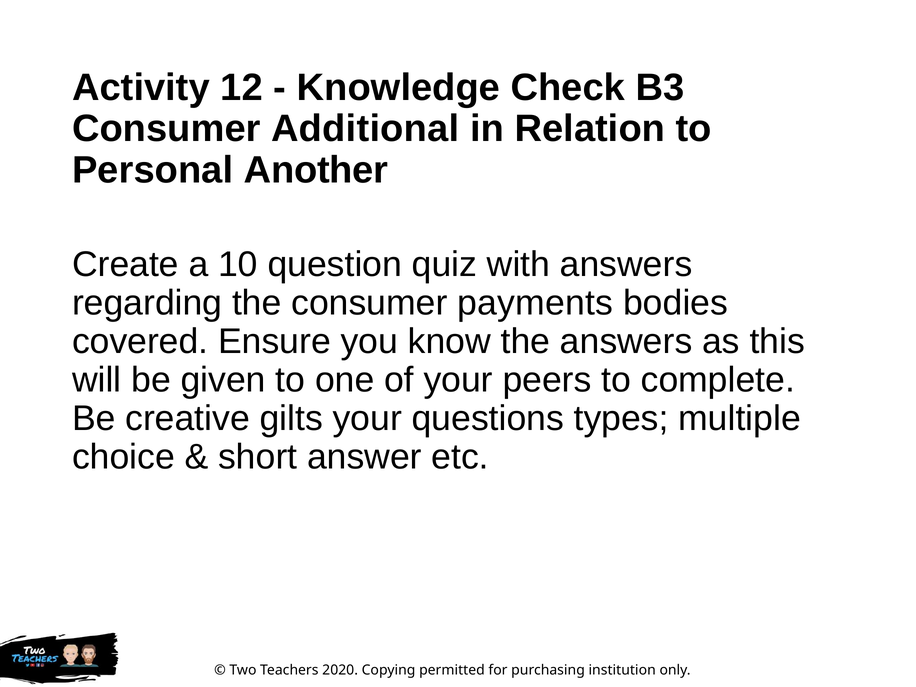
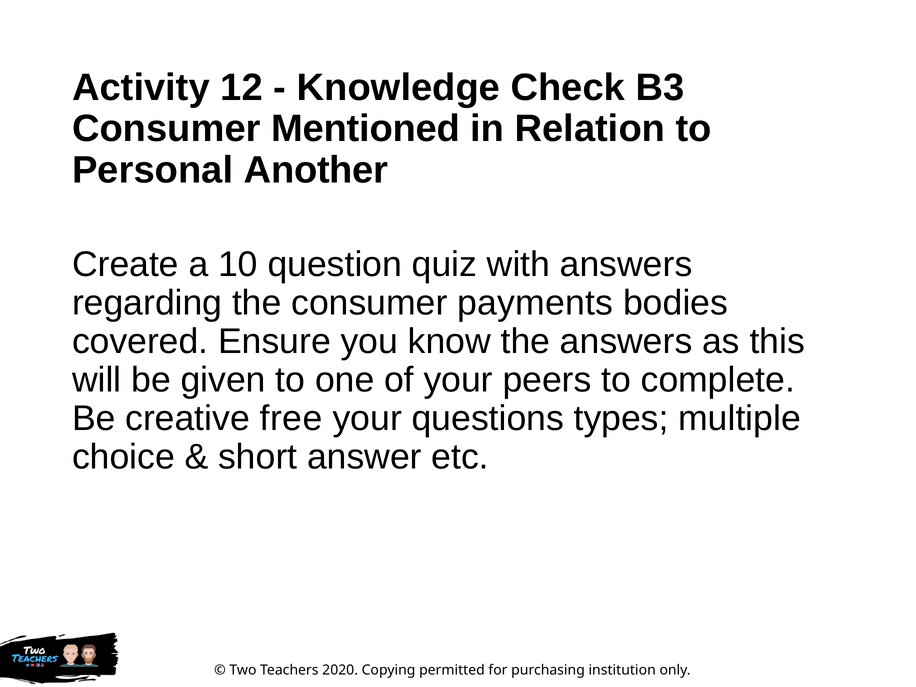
Additional: Additional -> Mentioned
gilts: gilts -> free
